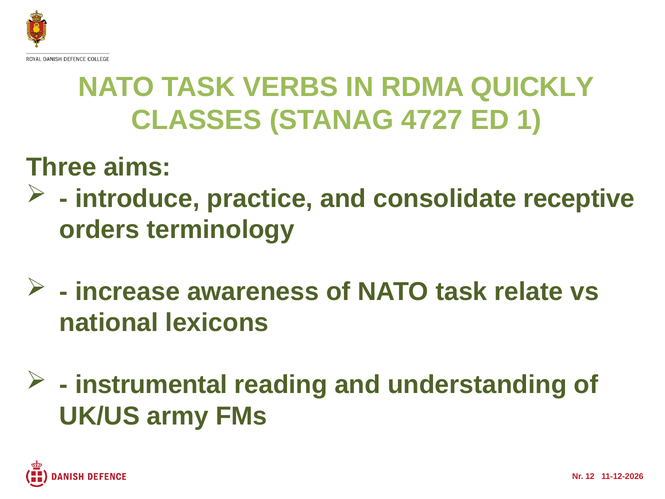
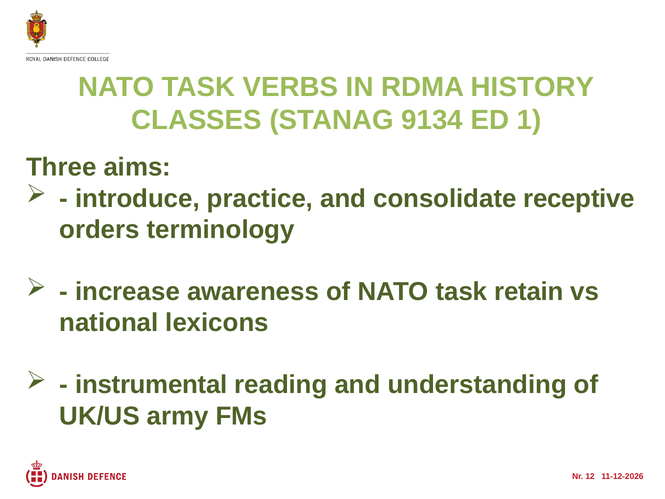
QUICKLY: QUICKLY -> HISTORY
4727: 4727 -> 9134
relate: relate -> retain
